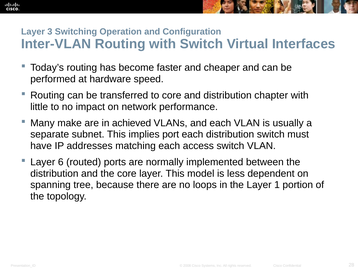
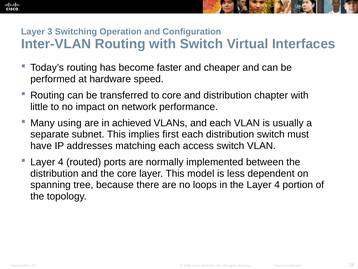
make: make -> using
port: port -> first
6 at (61, 162): 6 -> 4
the Layer 1: 1 -> 4
